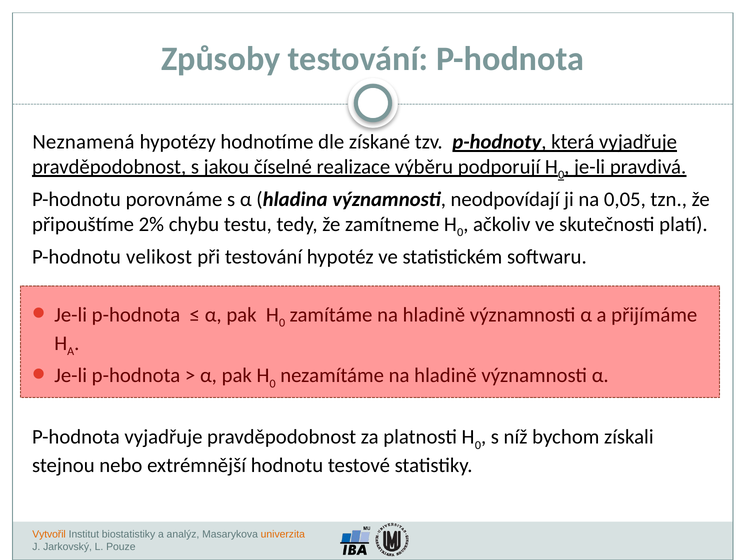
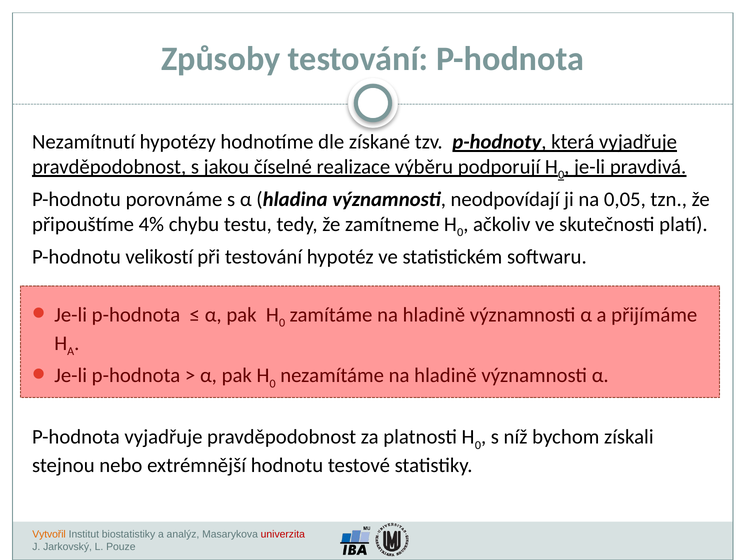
Neznamená: Neznamená -> Nezamítnutí
2%: 2% -> 4%
velikost: velikost -> velikostí
univerzita colour: orange -> red
